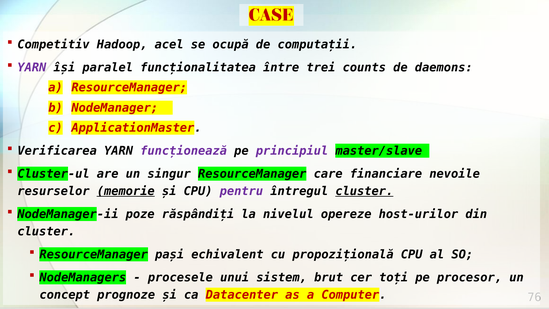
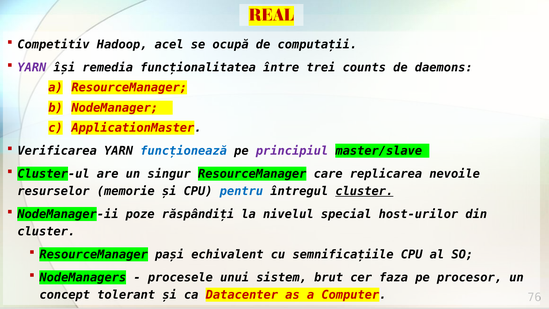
CASE: CASE -> REAL
paralel: paralel -> remedia
funcționează colour: purple -> blue
financiare: financiare -> replicarea
memorie underline: present -> none
pentru colour: purple -> blue
opereze: opereze -> special
propozițională: propozițională -> semnificațiile
toți: toți -> faza
prognoze: prognoze -> tolerant
